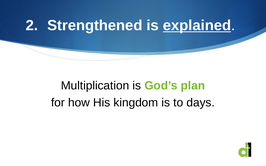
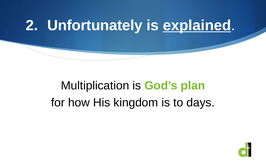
Strengthened: Strengthened -> Unfortunately
